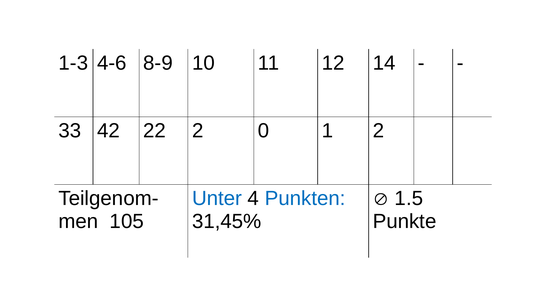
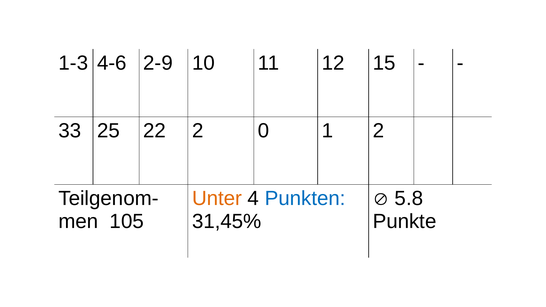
8-9: 8-9 -> 2-9
14: 14 -> 15
42: 42 -> 25
Unter colour: blue -> orange
1.5: 1.5 -> 5.8
